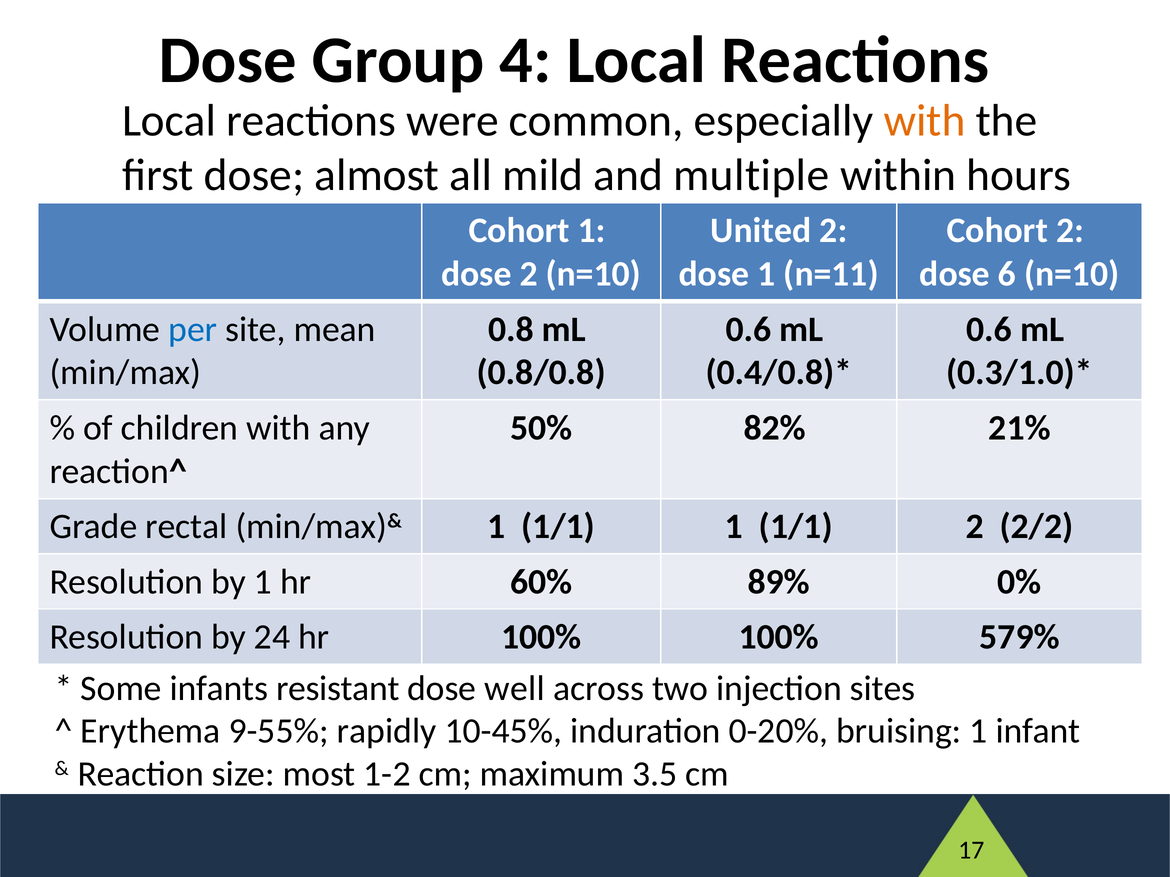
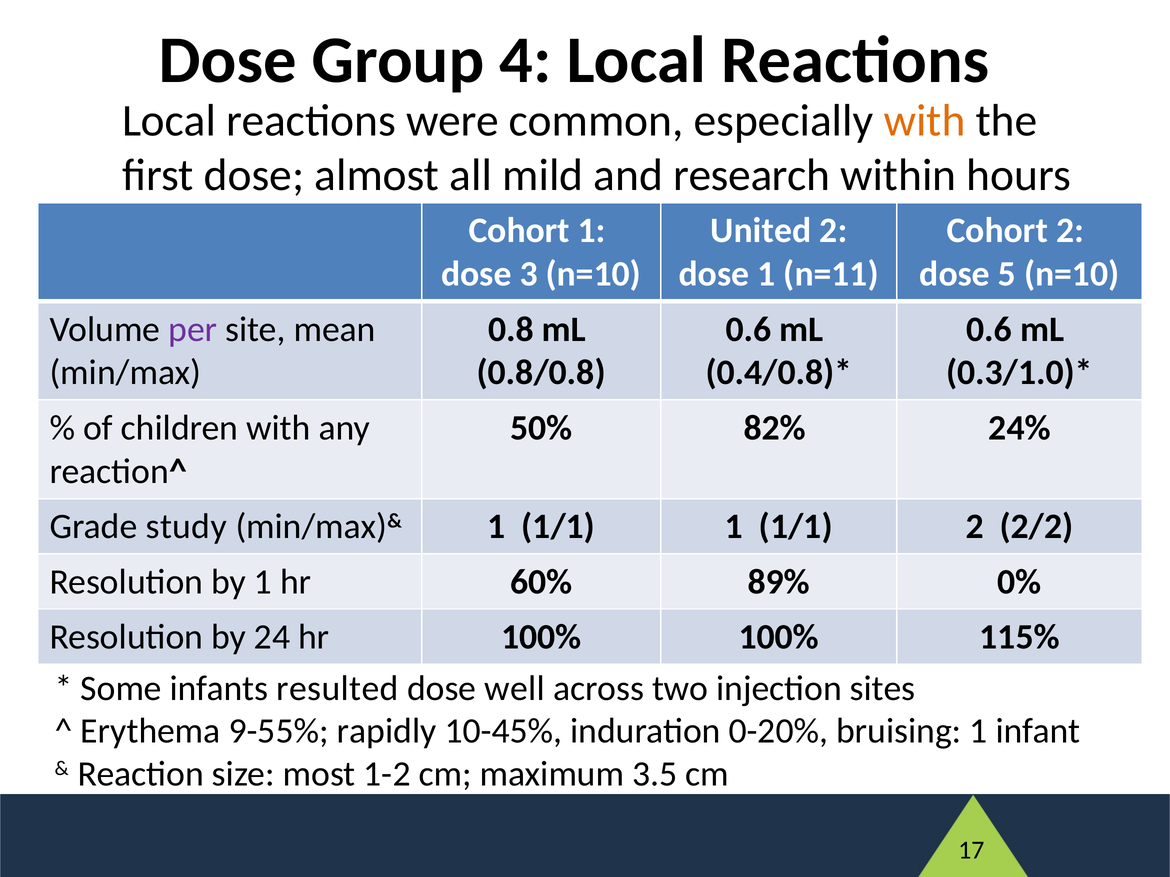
multiple: multiple -> research
dose 2: 2 -> 3
6: 6 -> 5
per colour: blue -> purple
21%: 21% -> 24%
rectal: rectal -> study
579%: 579% -> 115%
resistant: resistant -> resulted
